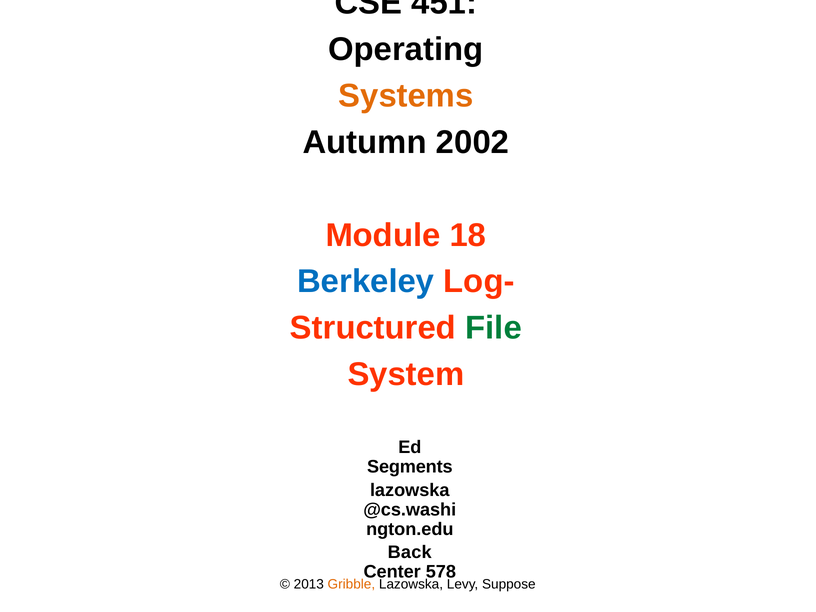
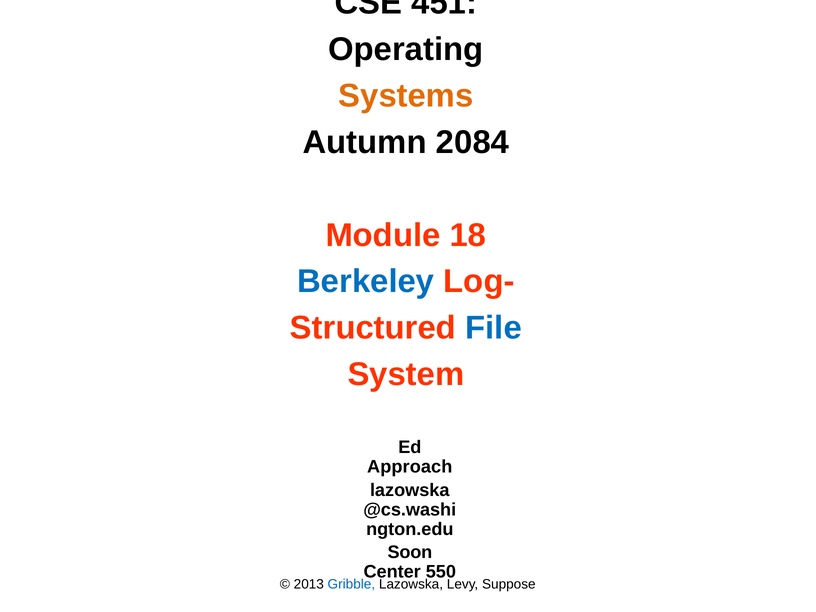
2002: 2002 -> 2084
File colour: green -> blue
Segments: Segments -> Approach
Back: Back -> Soon
578: 578 -> 550
Gribble colour: orange -> blue
